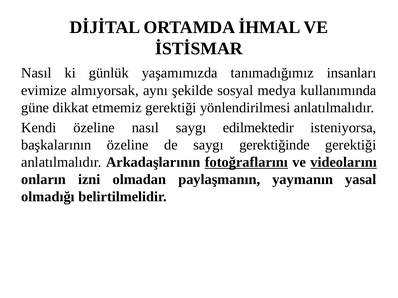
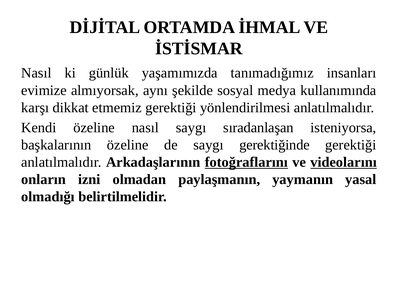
güne: güne -> karşı
edilmektedir: edilmektedir -> sıradanlaşan
